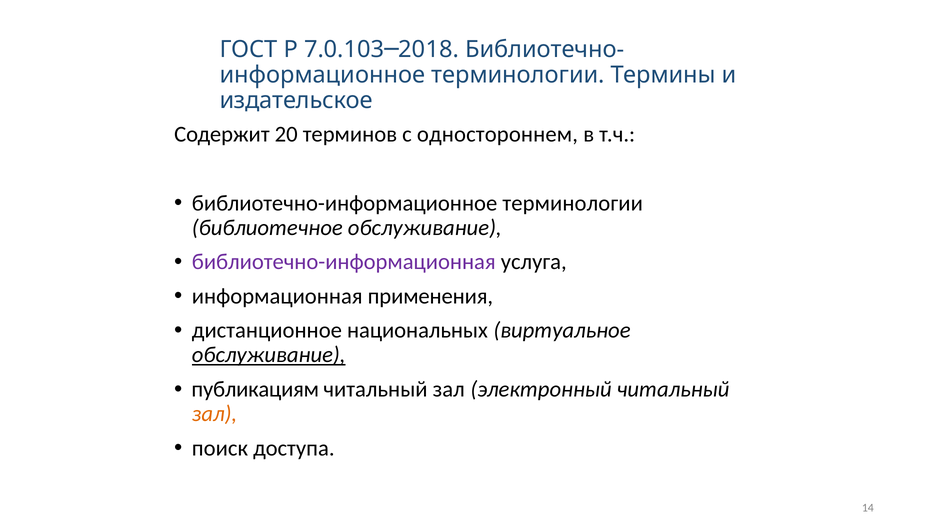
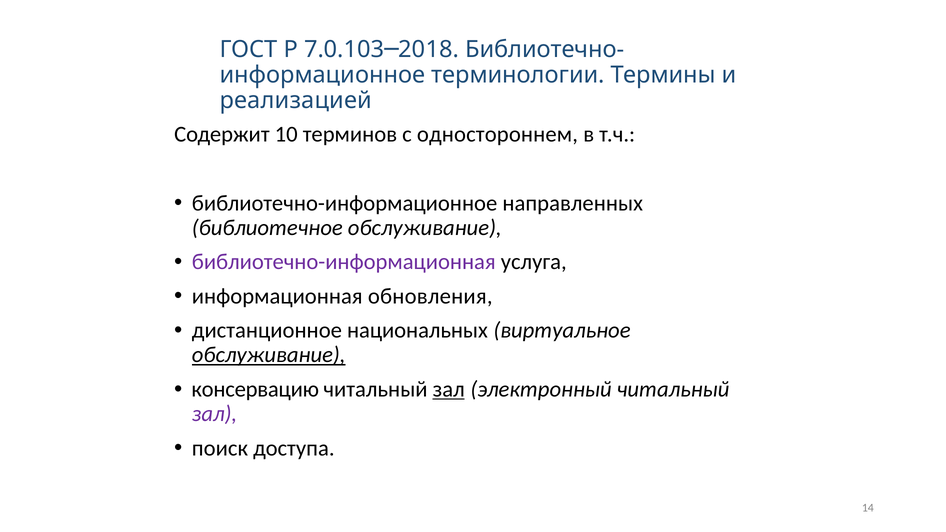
издательское: издательское -> реализацией
20: 20 -> 10
библиотечно-информационное терминологии: терминологии -> направленных
применения: применения -> обновления
публикациям: публикациям -> консервацию
зал at (449, 389) underline: none -> present
зал at (215, 414) colour: orange -> purple
